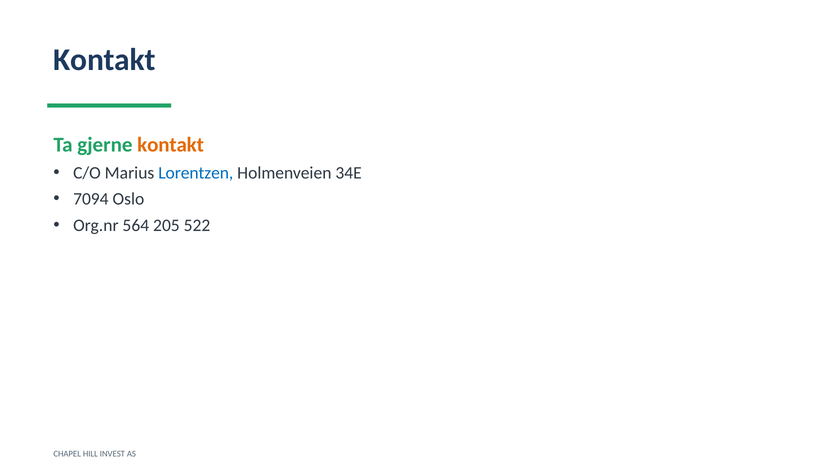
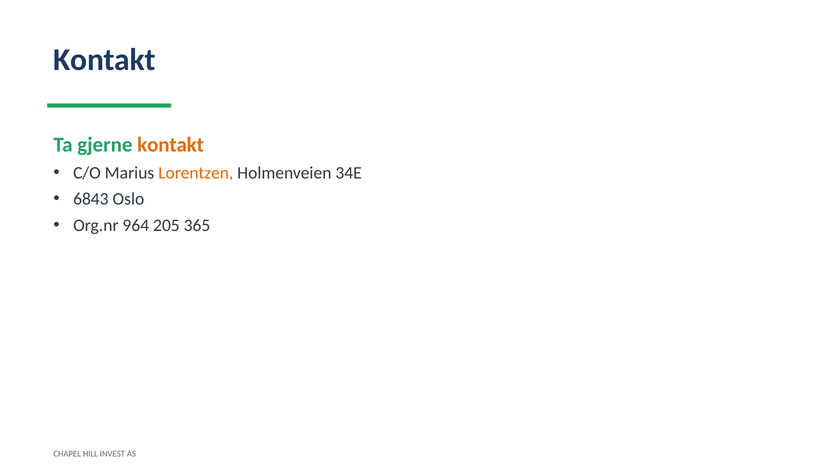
Lorentzen colour: blue -> orange
7094: 7094 -> 6843
564: 564 -> 964
522: 522 -> 365
